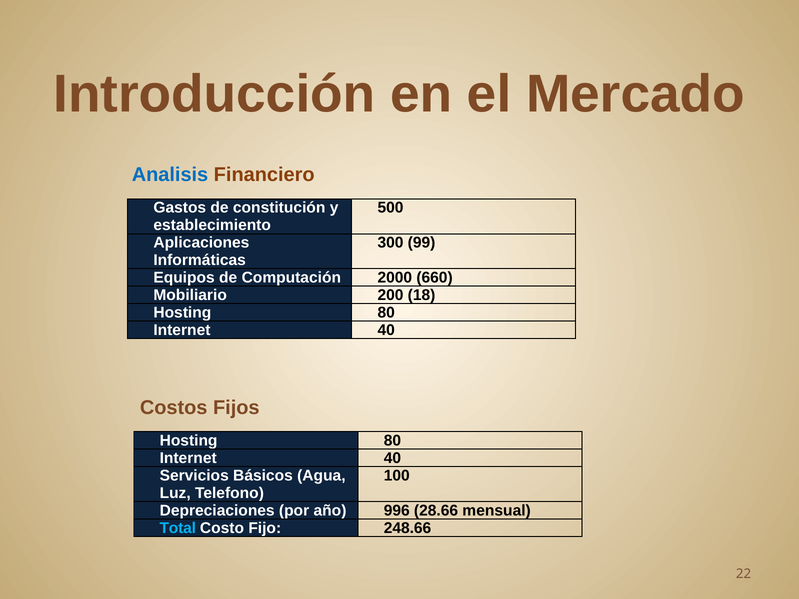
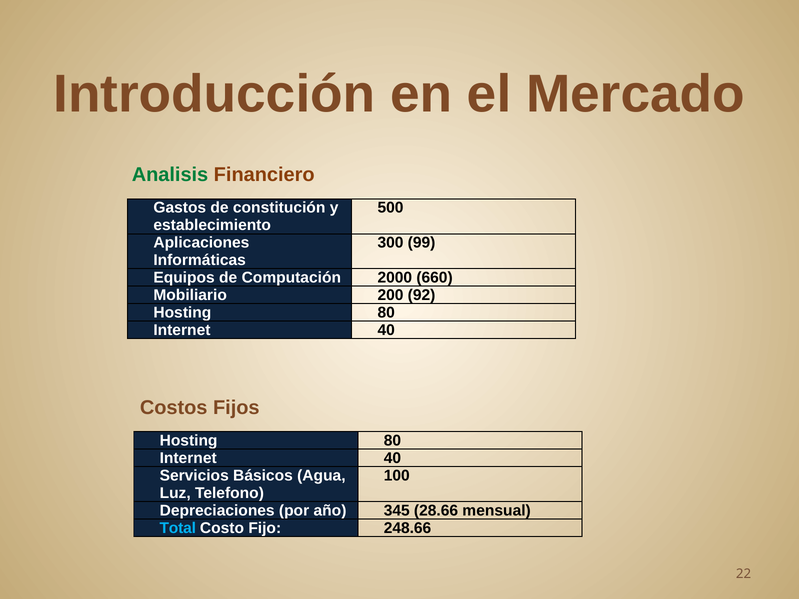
Analisis colour: blue -> green
18: 18 -> 92
996: 996 -> 345
